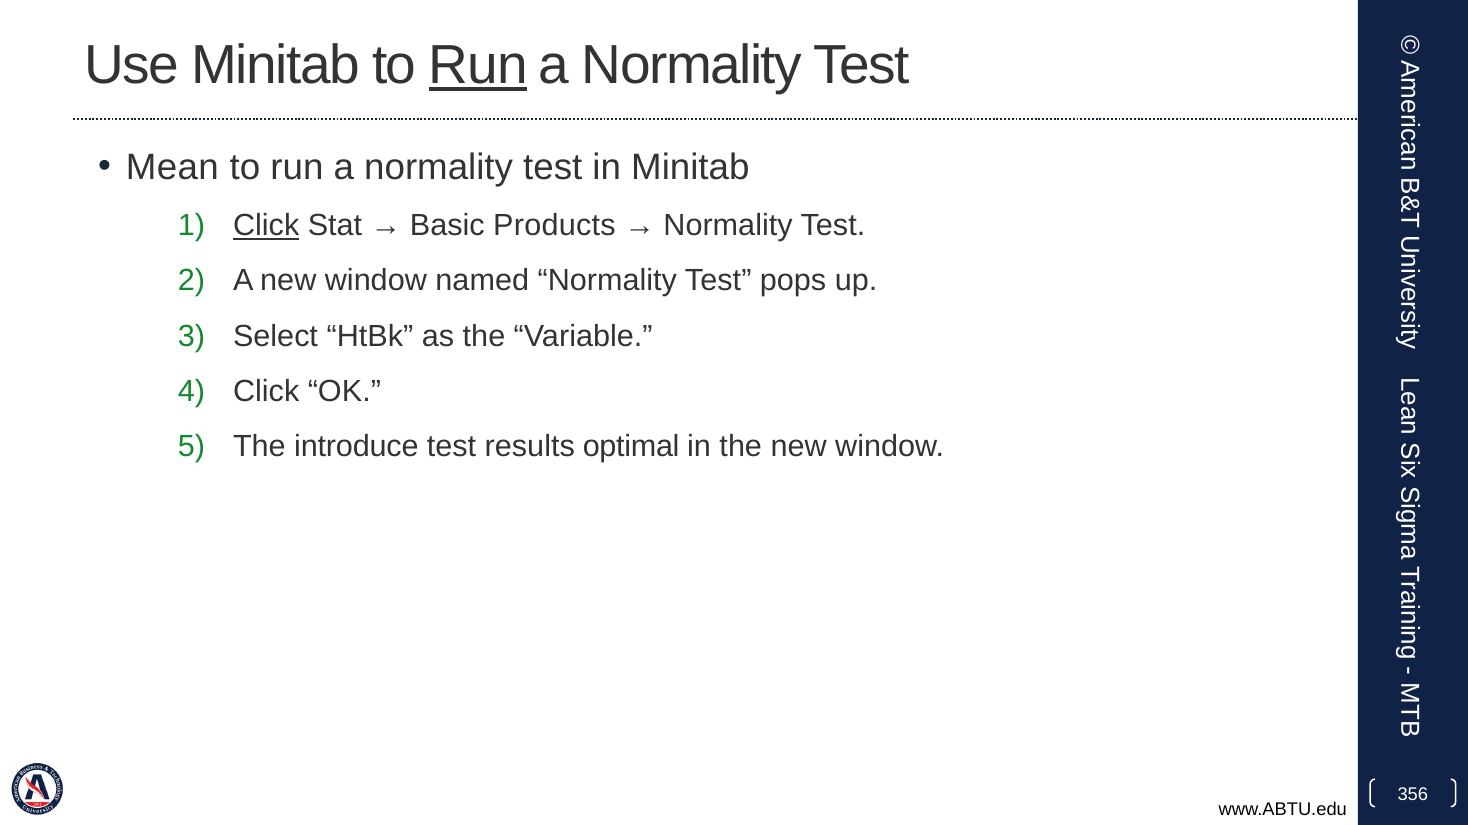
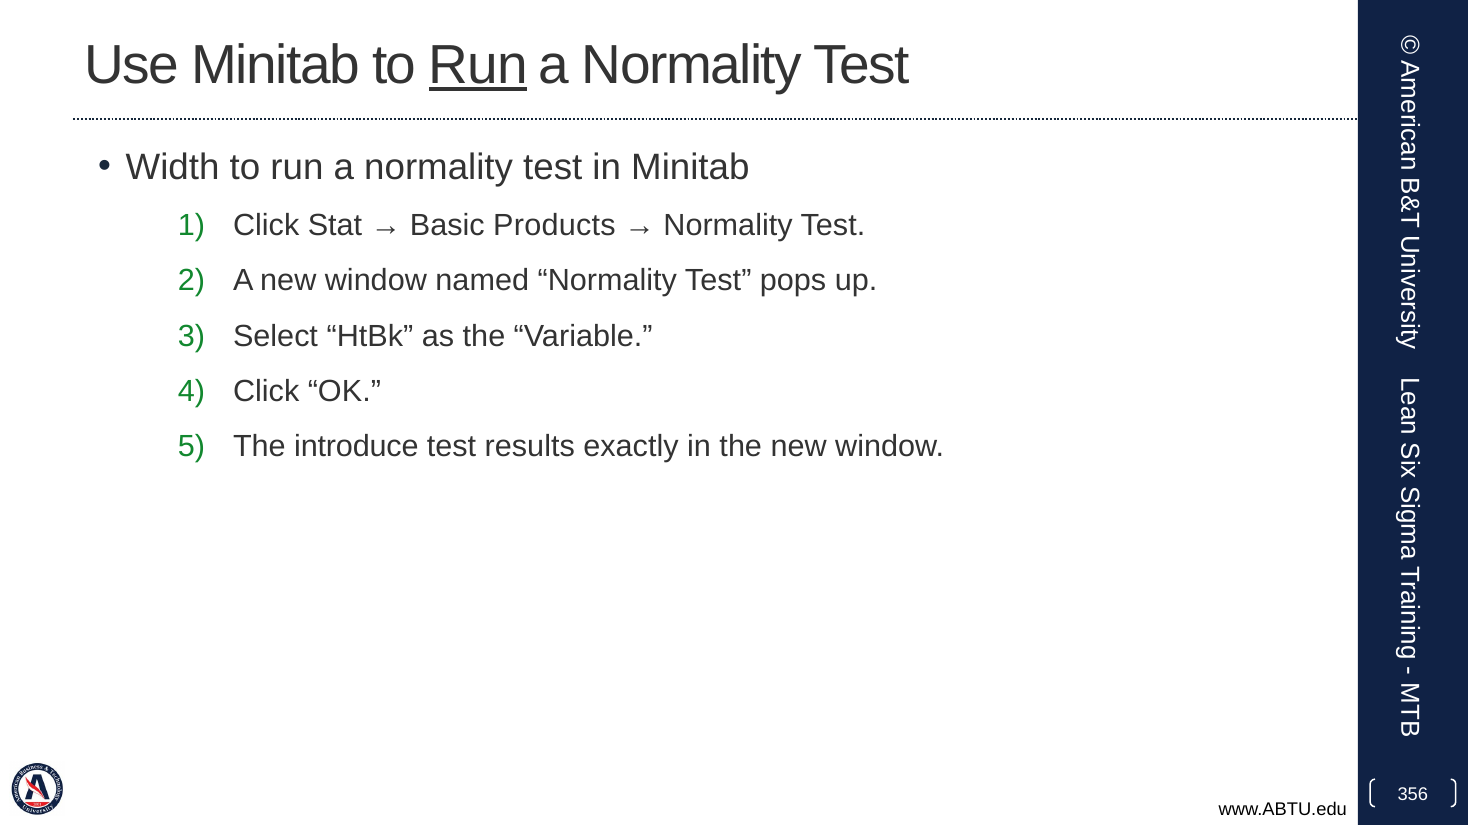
Mean: Mean -> Width
Click at (266, 226) underline: present -> none
optimal: optimal -> exactly
